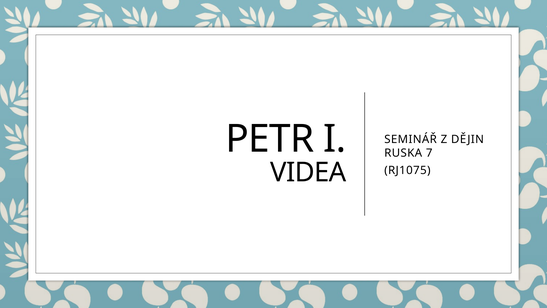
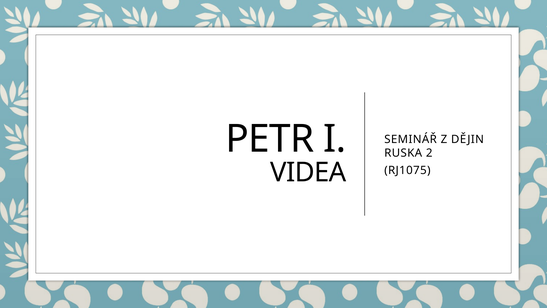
7: 7 -> 2
